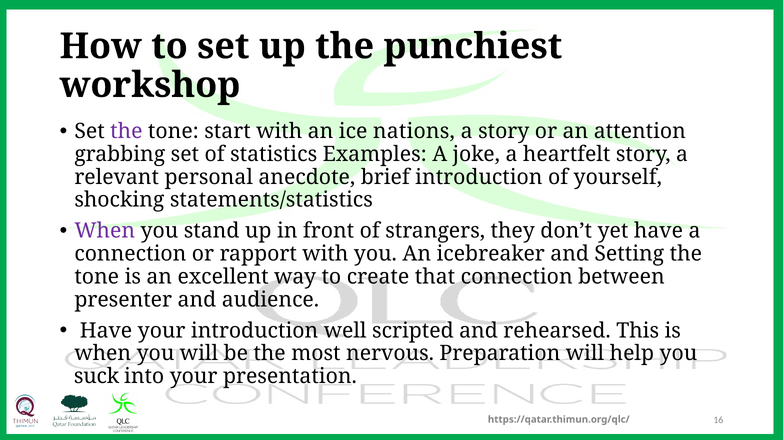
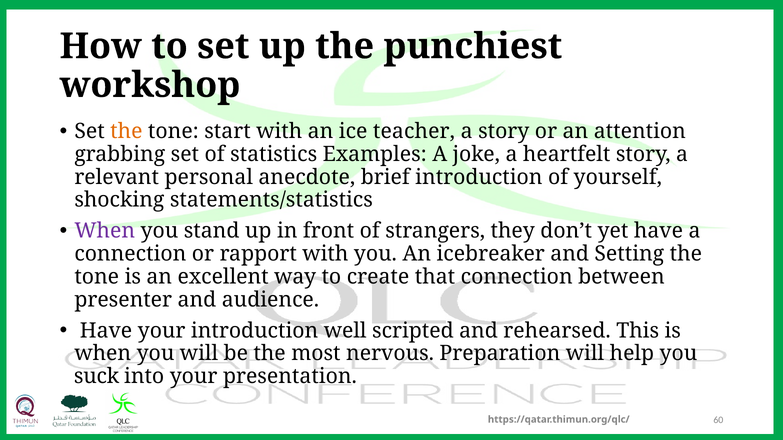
the at (126, 131) colour: purple -> orange
nations: nations -> teacher
16: 16 -> 60
